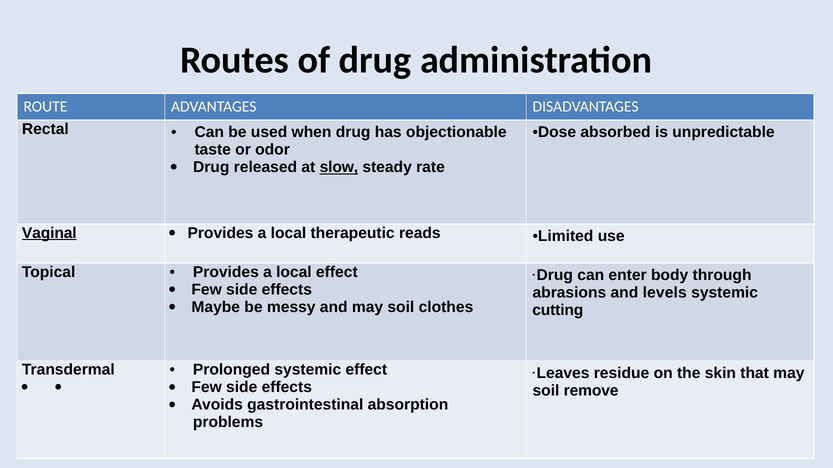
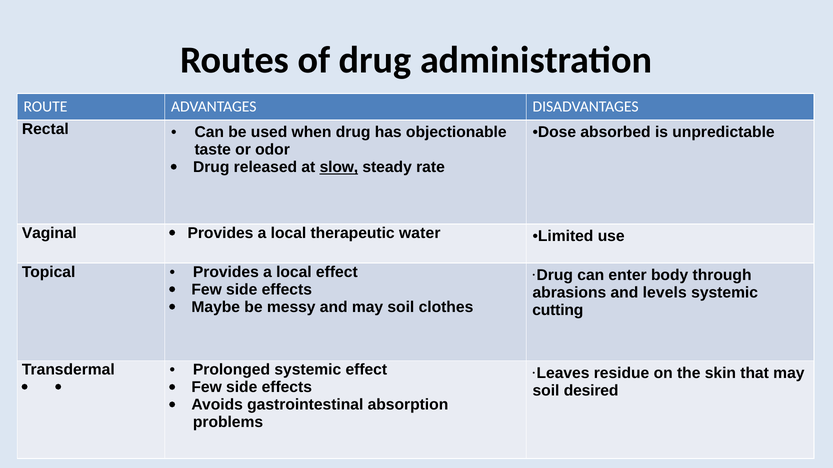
Vaginal underline: present -> none
reads: reads -> water
remove: remove -> desired
